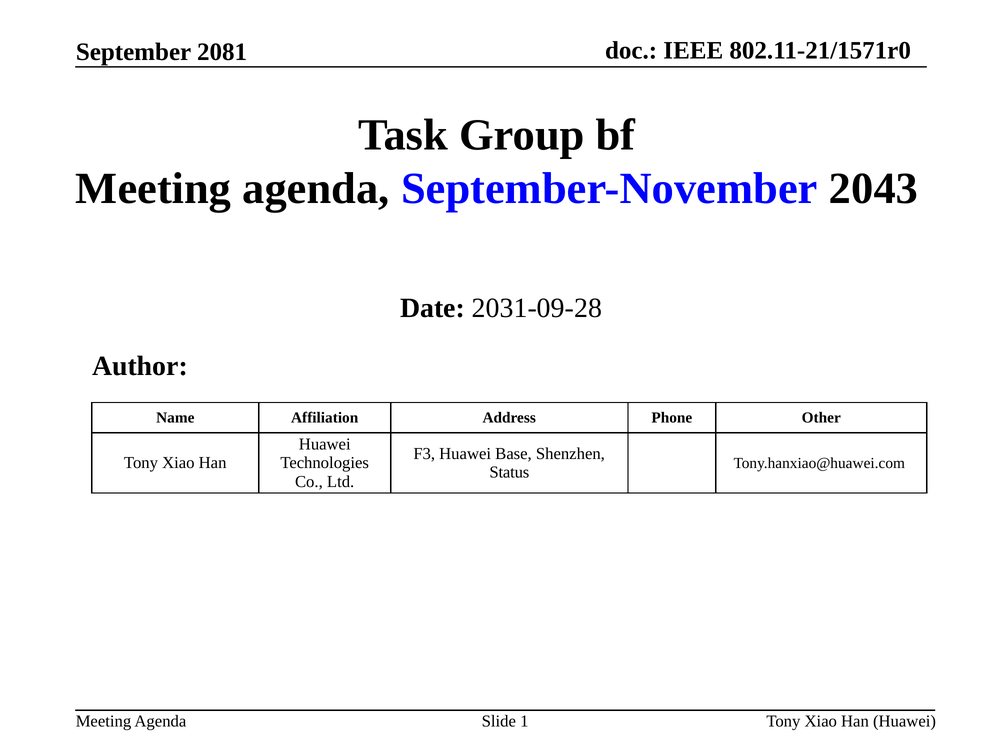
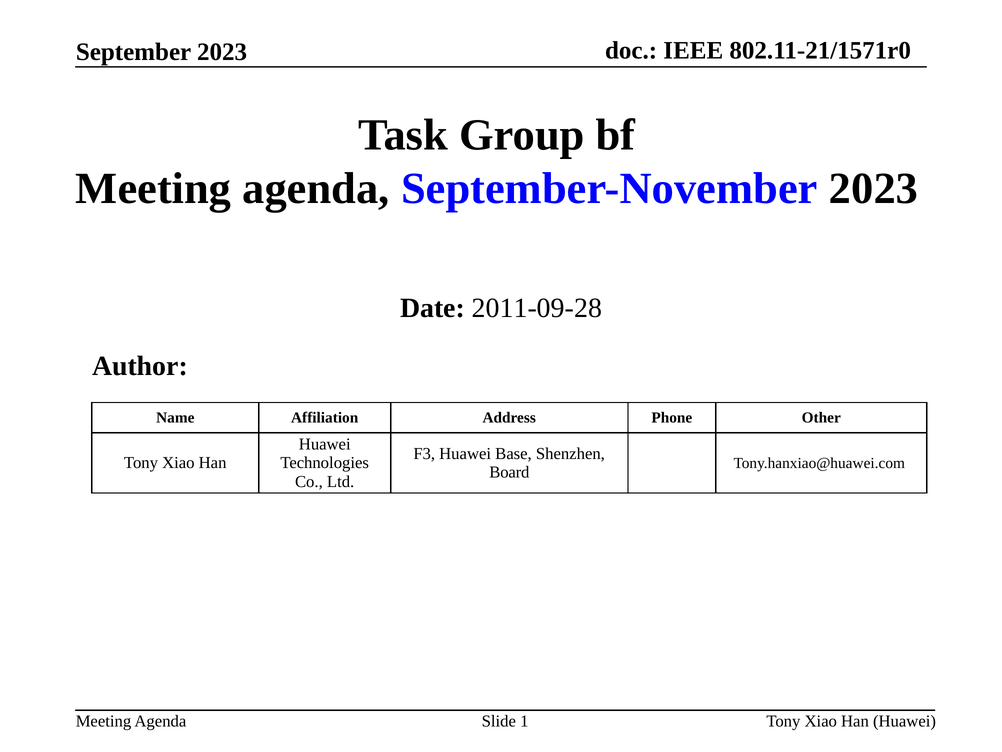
2081 at (222, 52): 2081 -> 2023
September-November 2043: 2043 -> 2023
2031-09-28: 2031-09-28 -> 2011-09-28
Status: Status -> Board
